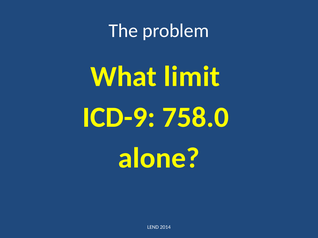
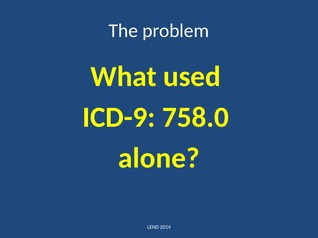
limit: limit -> used
